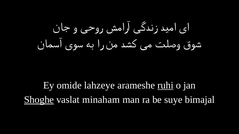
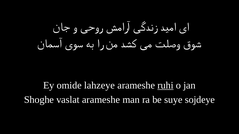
Shoghe underline: present -> none
vaslat minaham: minaham -> arameshe
bimajal: bimajal -> sojdeye
